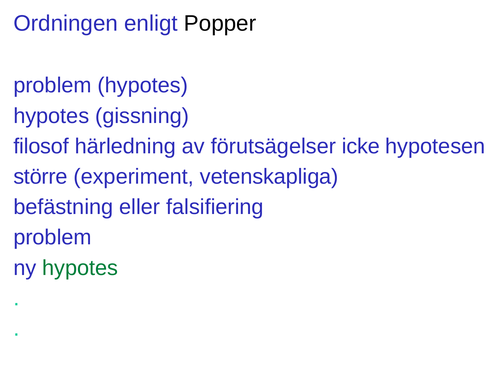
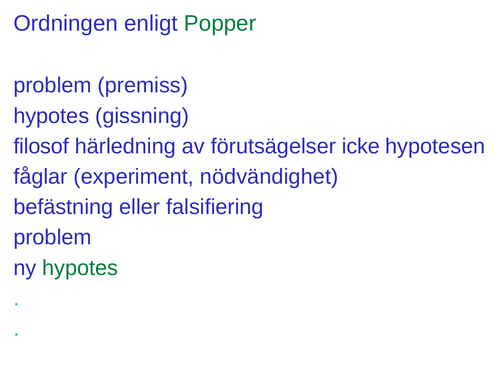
Popper colour: black -> green
problem hypotes: hypotes -> premiss
större: större -> fåglar
vetenskapliga: vetenskapliga -> nödvändighet
